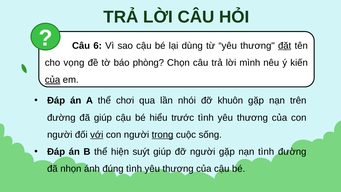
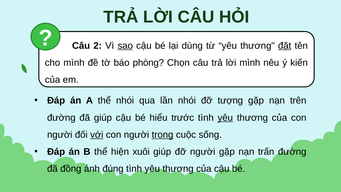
6: 6 -> 2
sao underline: none -> present
cho vọng: vọng -> mình
của at (53, 80) underline: present -> none
thể chơi: chơi -> nhói
khuôn: khuôn -> tượng
yêu at (225, 118) underline: none -> present
suýt: suýt -> xuôi
nạn tình: tình -> trấn
nhọn: nhọn -> đồng
